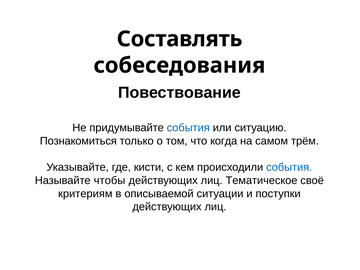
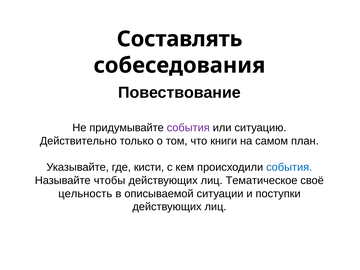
события at (188, 128) colour: blue -> purple
Познакомиться: Познакомиться -> Действительно
когда: когда -> книги
трём: трём -> план
критериям: критериям -> цельность
